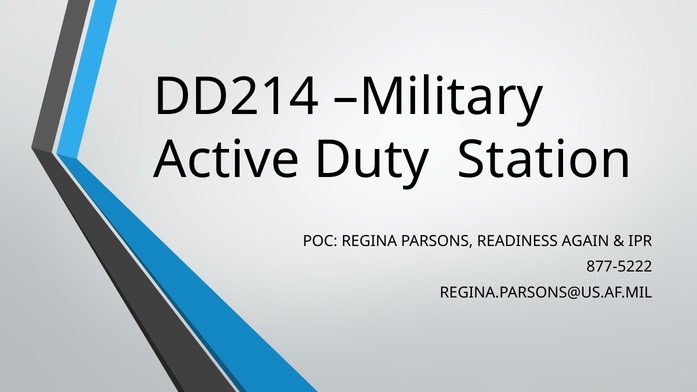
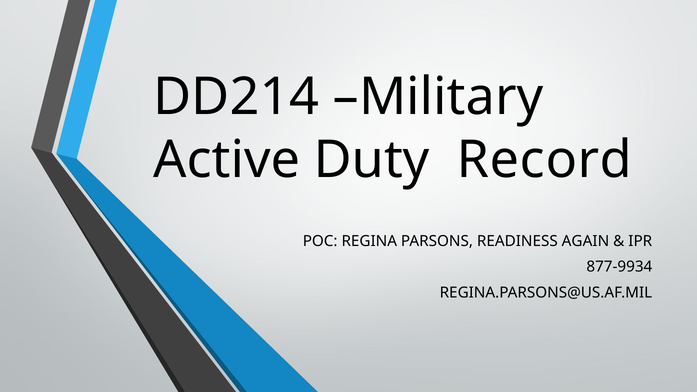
Station: Station -> Record
877-5222: 877-5222 -> 877-9934
